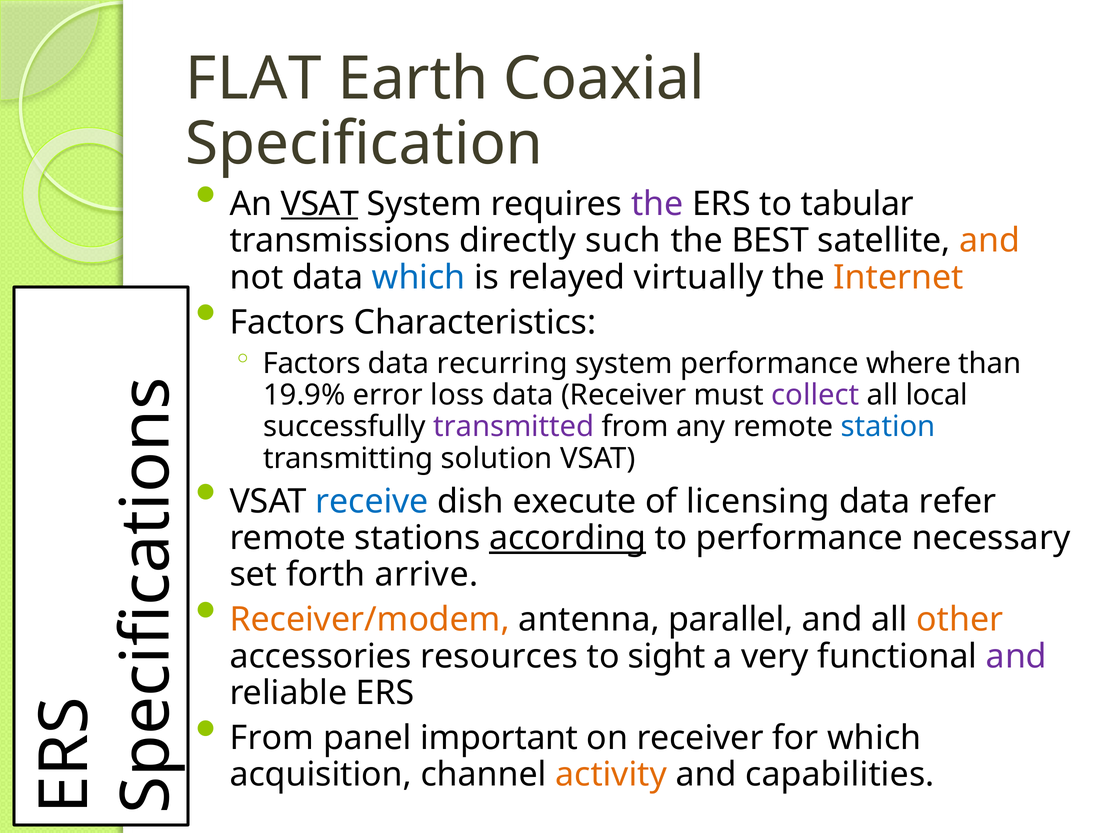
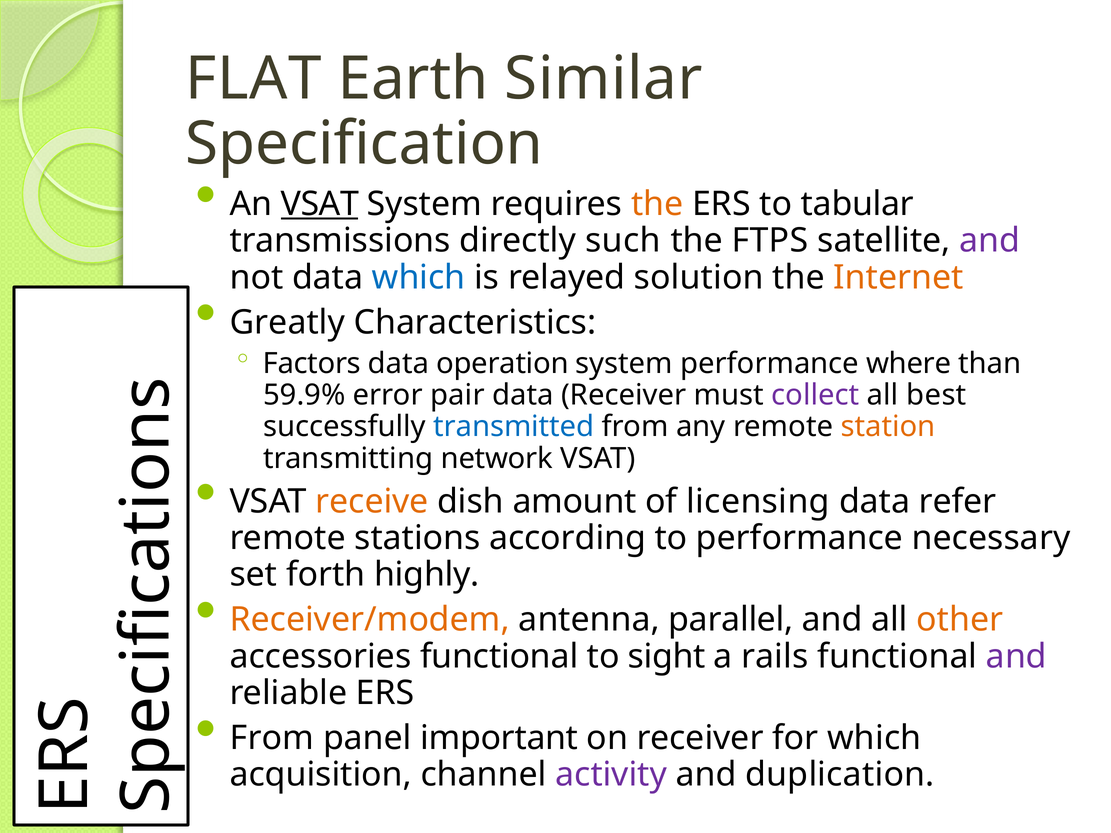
Coaxial: Coaxial -> Similar
the at (657, 204) colour: purple -> orange
BEST: BEST -> FTPS
and at (990, 241) colour: orange -> purple
virtually: virtually -> solution
Factors at (287, 322): Factors -> Greatly
recurring: recurring -> operation
19.9%: 19.9% -> 59.9%
loss: loss -> pair
local: local -> best
transmitted colour: purple -> blue
station colour: blue -> orange
solution: solution -> network
receive colour: blue -> orange
execute: execute -> amount
according underline: present -> none
arrive: arrive -> highly
accessories resources: resources -> functional
very: very -> rails
activity colour: orange -> purple
capabilities: capabilities -> duplication
